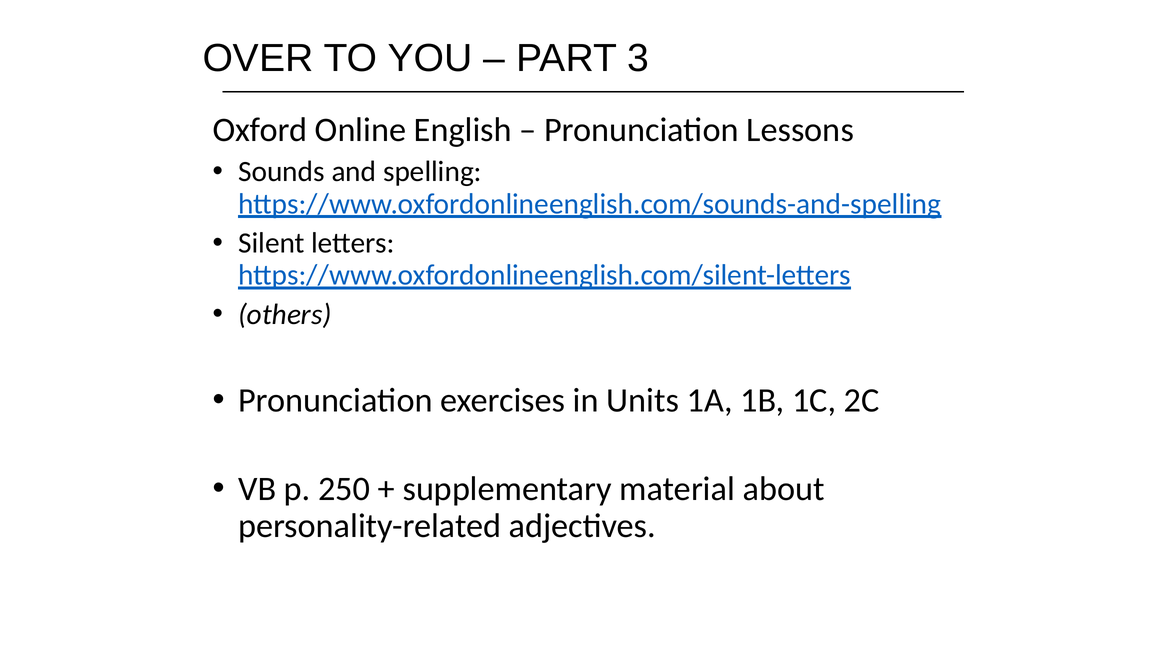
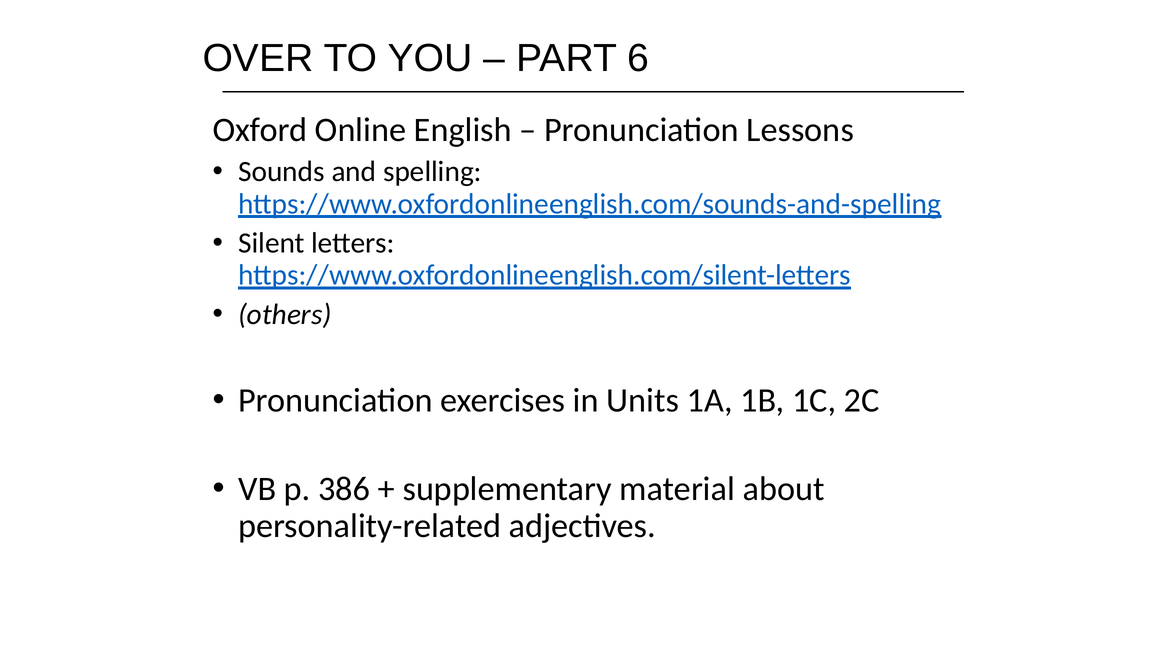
3: 3 -> 6
250: 250 -> 386
